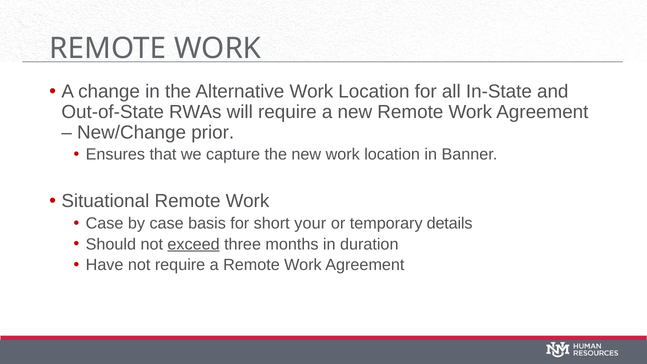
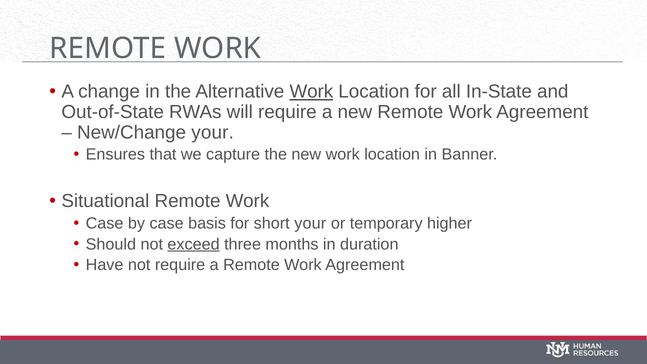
Work at (311, 92) underline: none -> present
New/Change prior: prior -> your
details: details -> higher
